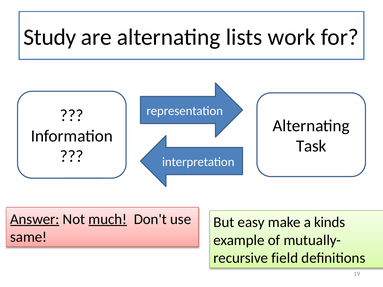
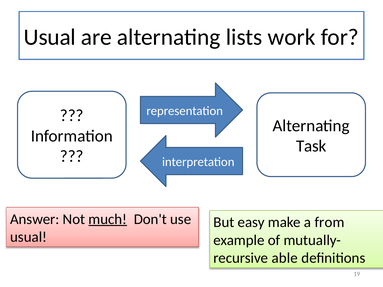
Study at (50, 37): Study -> Usual
Answer underline: present -> none
kinds: kinds -> from
same at (29, 237): same -> usual
field: field -> able
